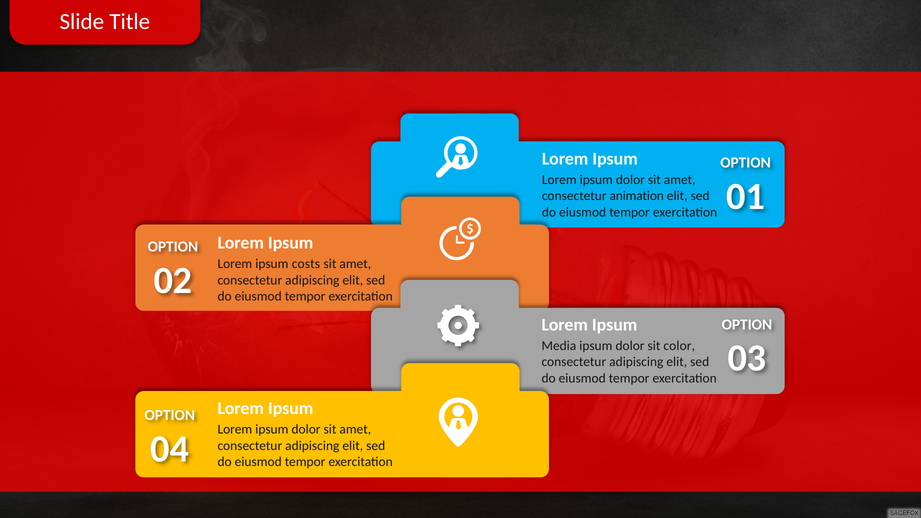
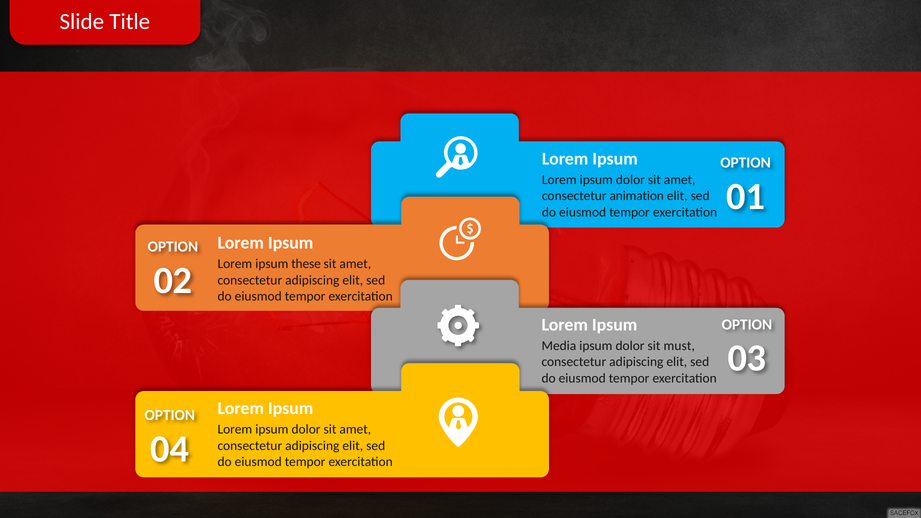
costs: costs -> these
color: color -> must
